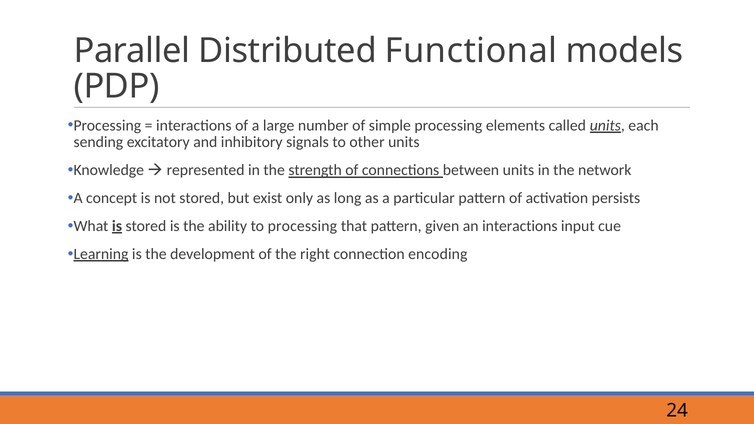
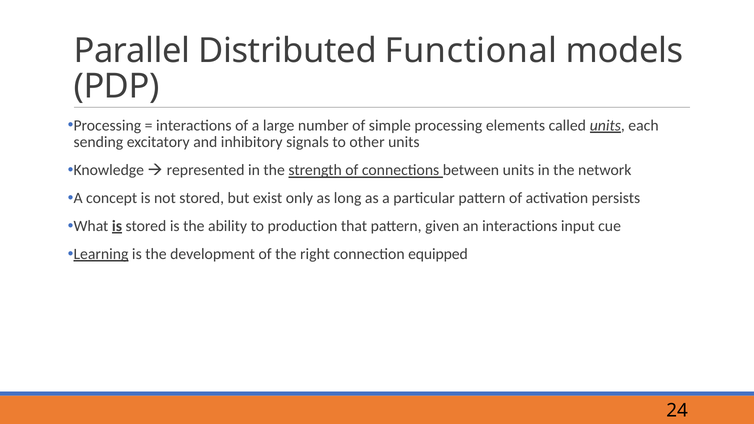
to processing: processing -> production
encoding: encoding -> equipped
